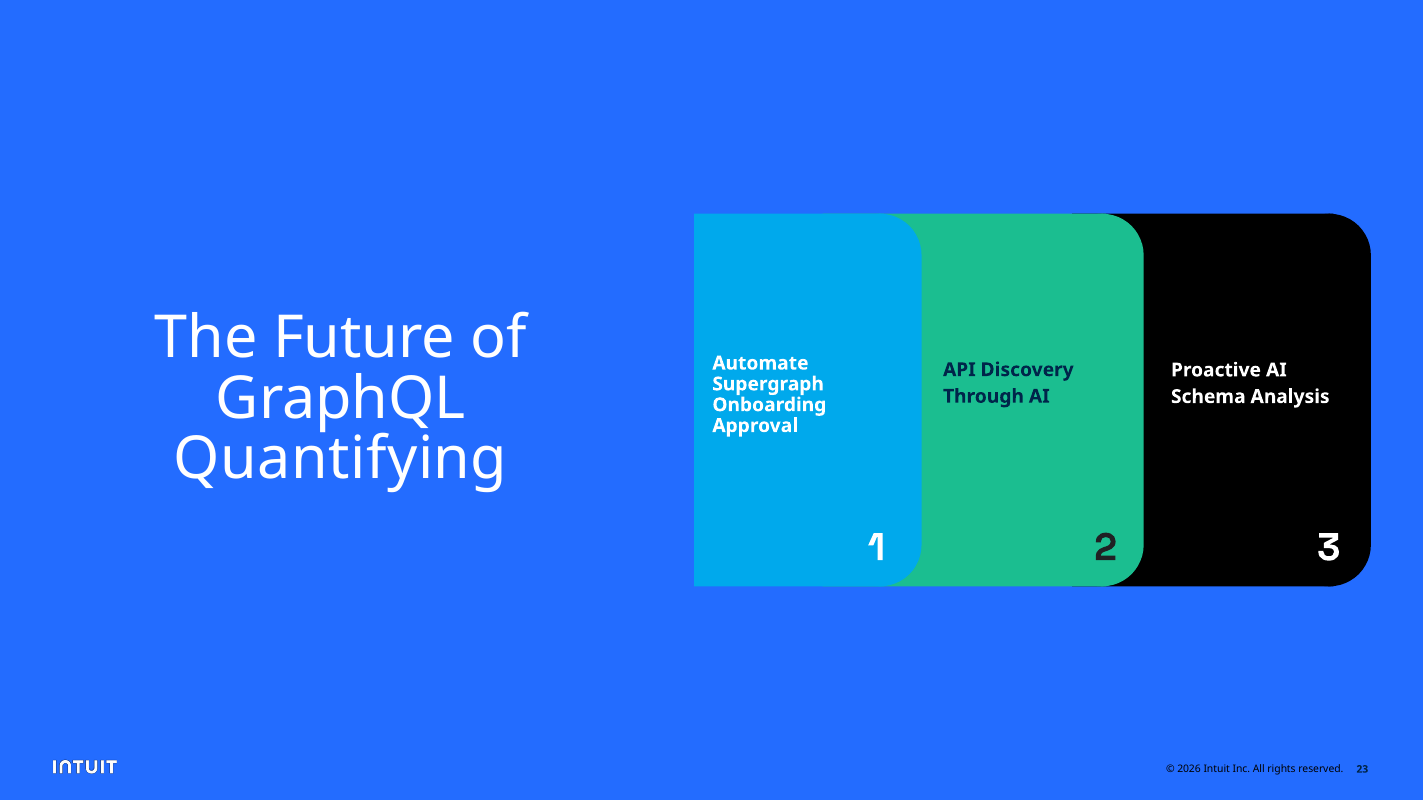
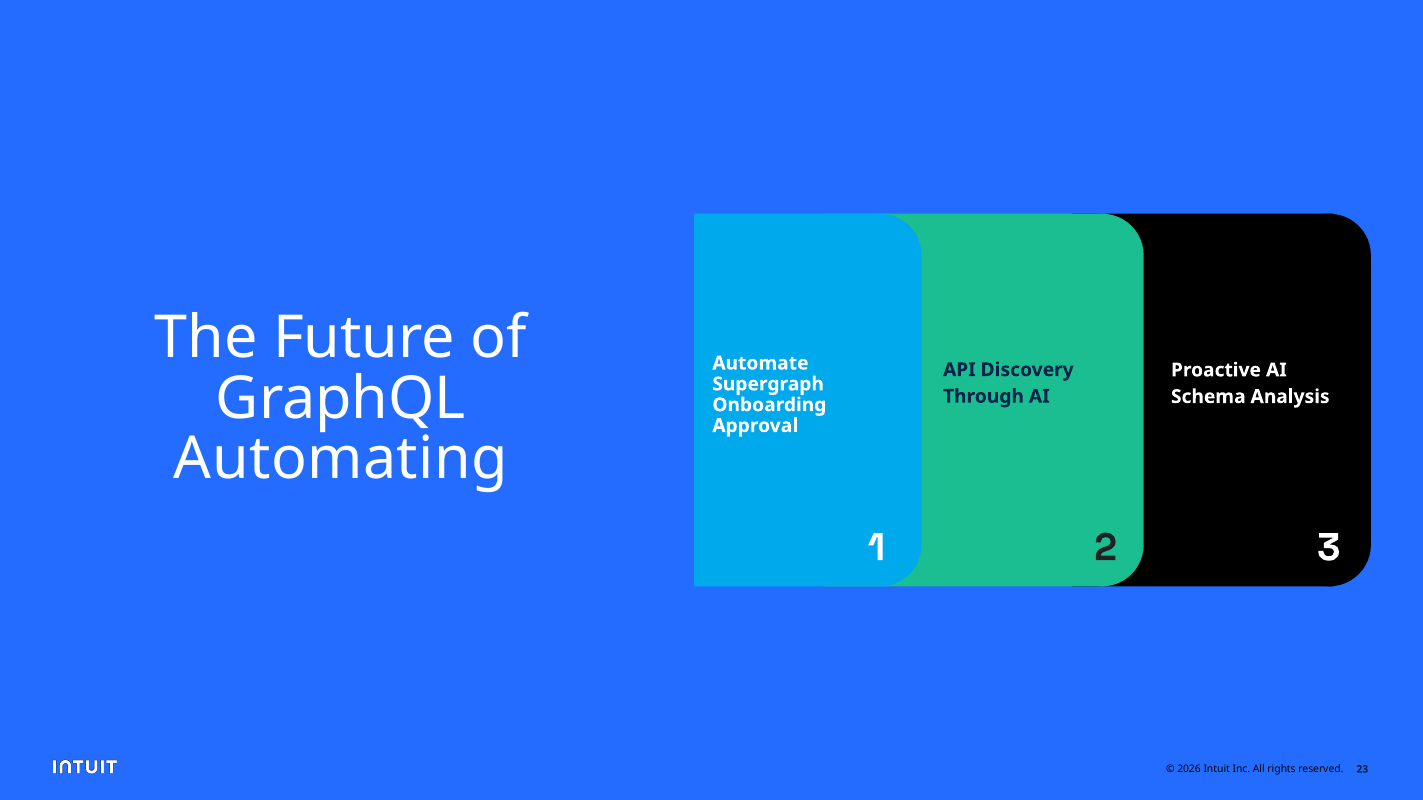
Quantifying: Quantifying -> Automating
